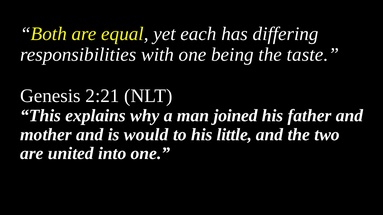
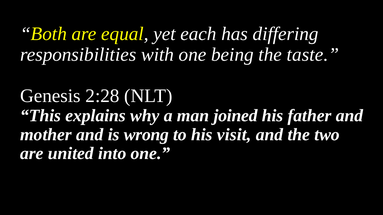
2:21: 2:21 -> 2:28
would: would -> wrong
little: little -> visit
